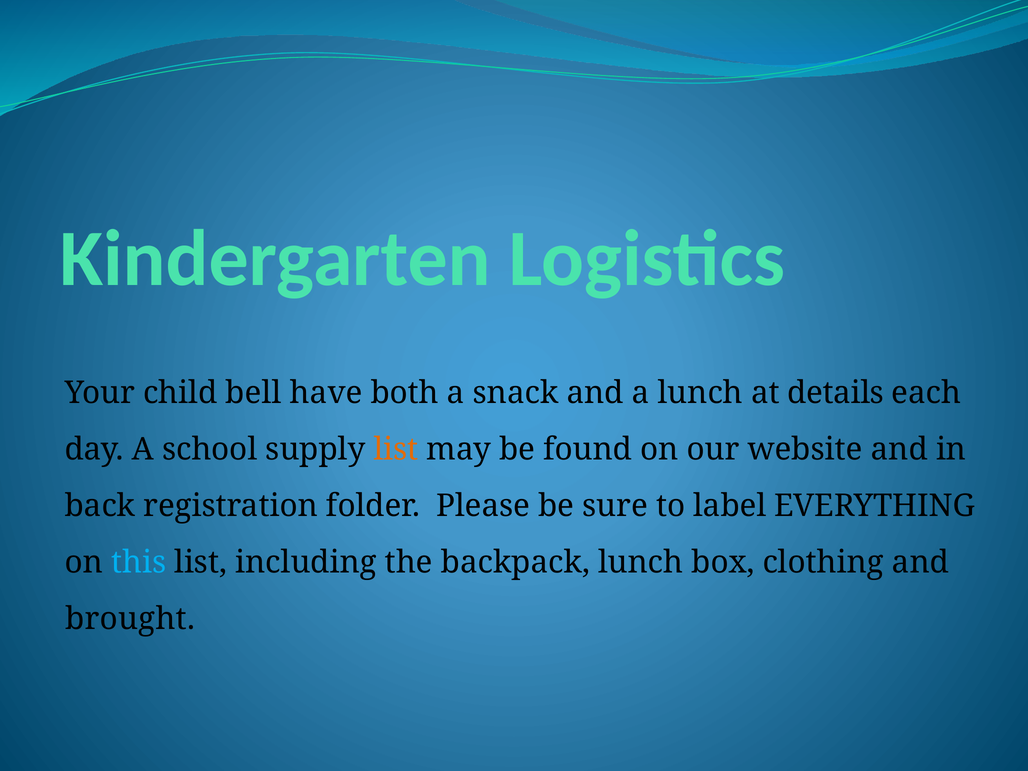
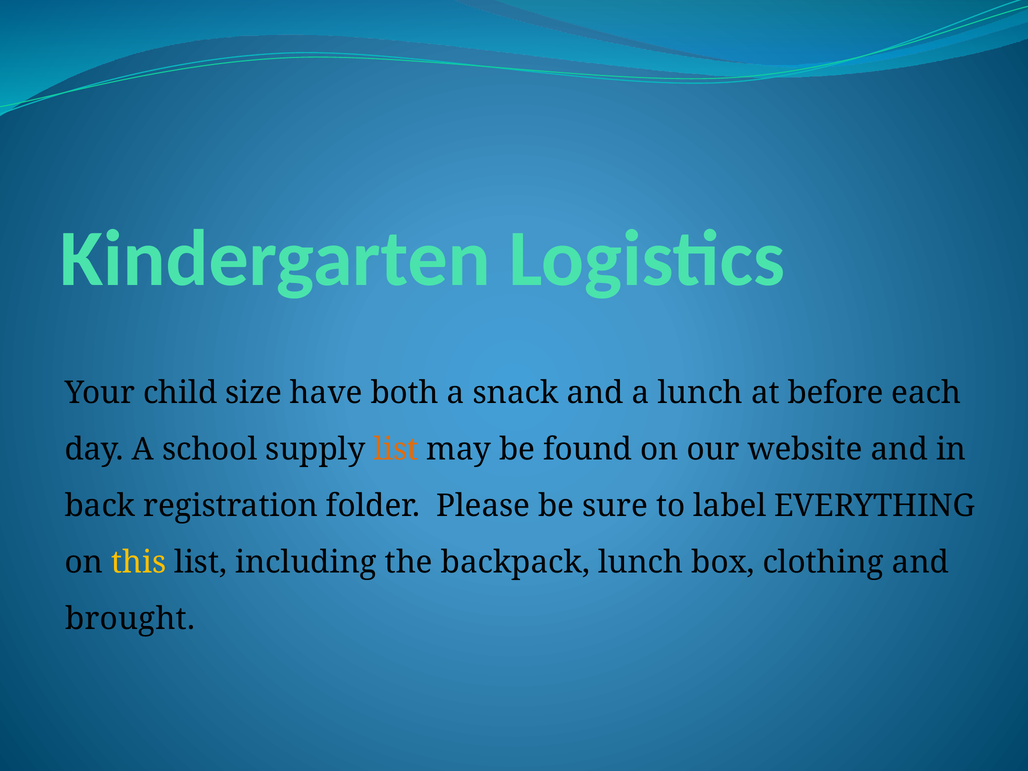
bell: bell -> size
details: details -> before
this colour: light blue -> yellow
